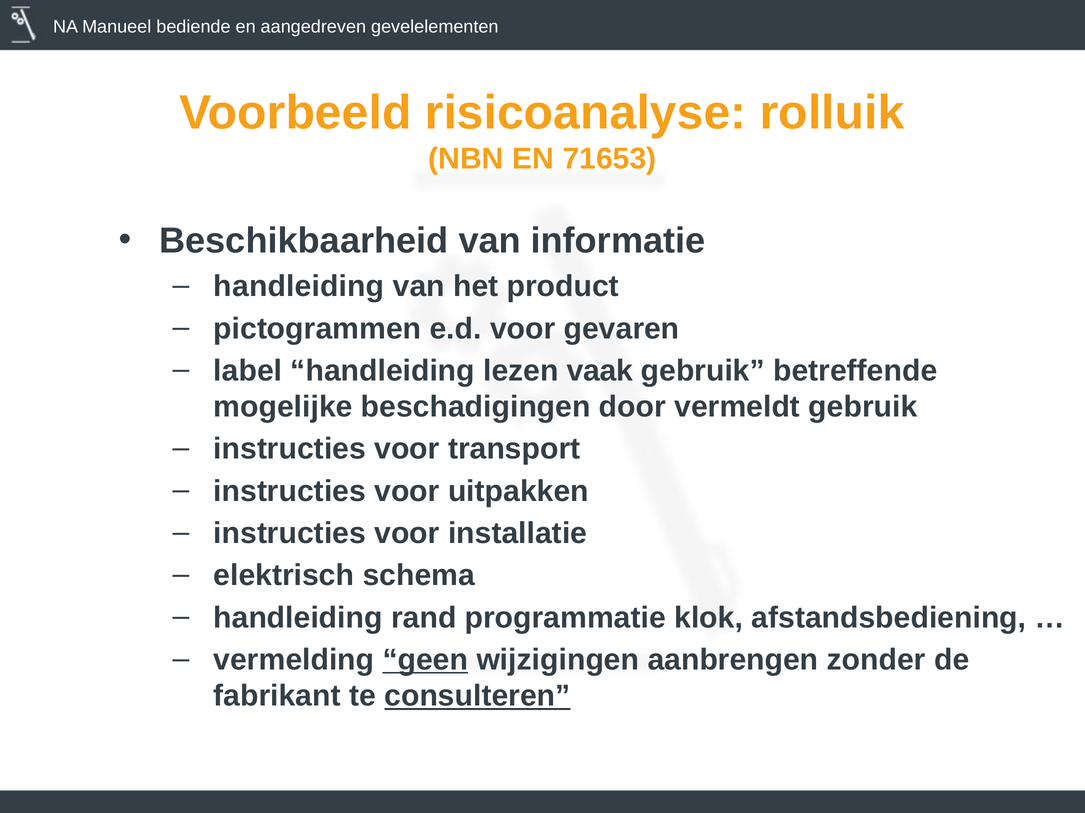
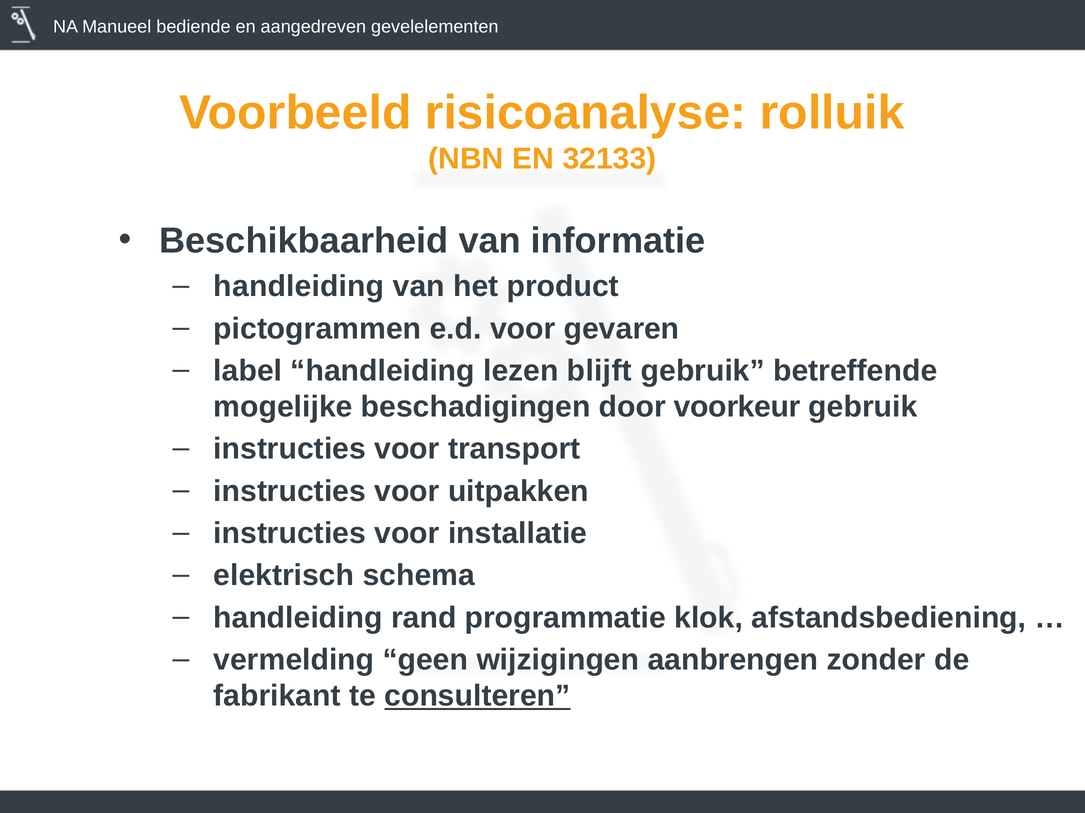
71653: 71653 -> 32133
vaak: vaak -> blijft
vermeldt: vermeldt -> voorkeur
geen underline: present -> none
